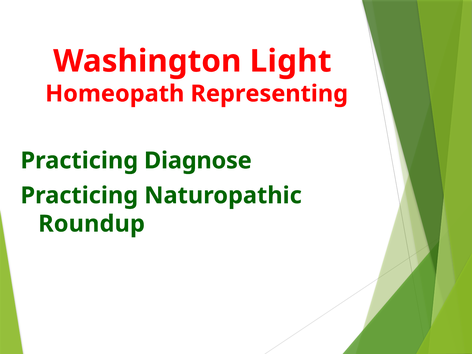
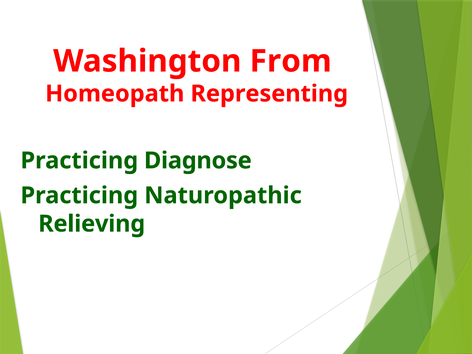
Light: Light -> From
Roundup: Roundup -> Relieving
